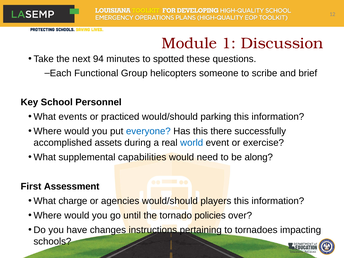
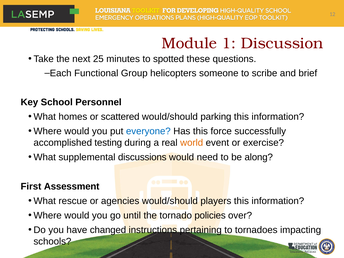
94: 94 -> 25
events: events -> homes
practiced: practiced -> scattered
there: there -> force
assets: assets -> testing
world colour: blue -> orange
capabilities: capabilities -> discussions
charge: charge -> rescue
changes: changes -> changed
